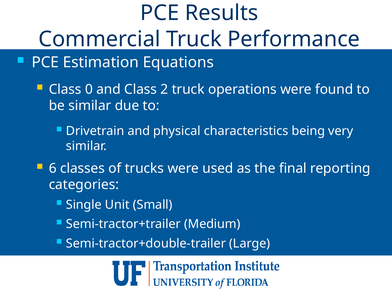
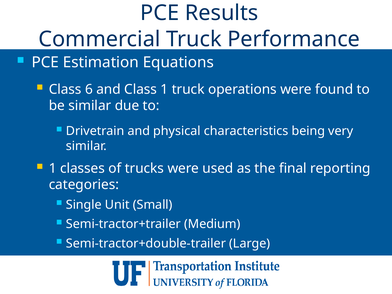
0: 0 -> 6
Class 2: 2 -> 1
6 at (53, 168): 6 -> 1
